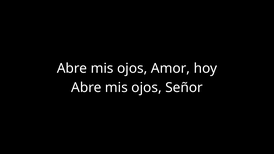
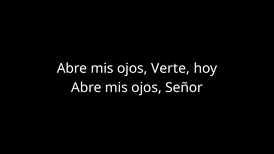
Amor: Amor -> Verte
